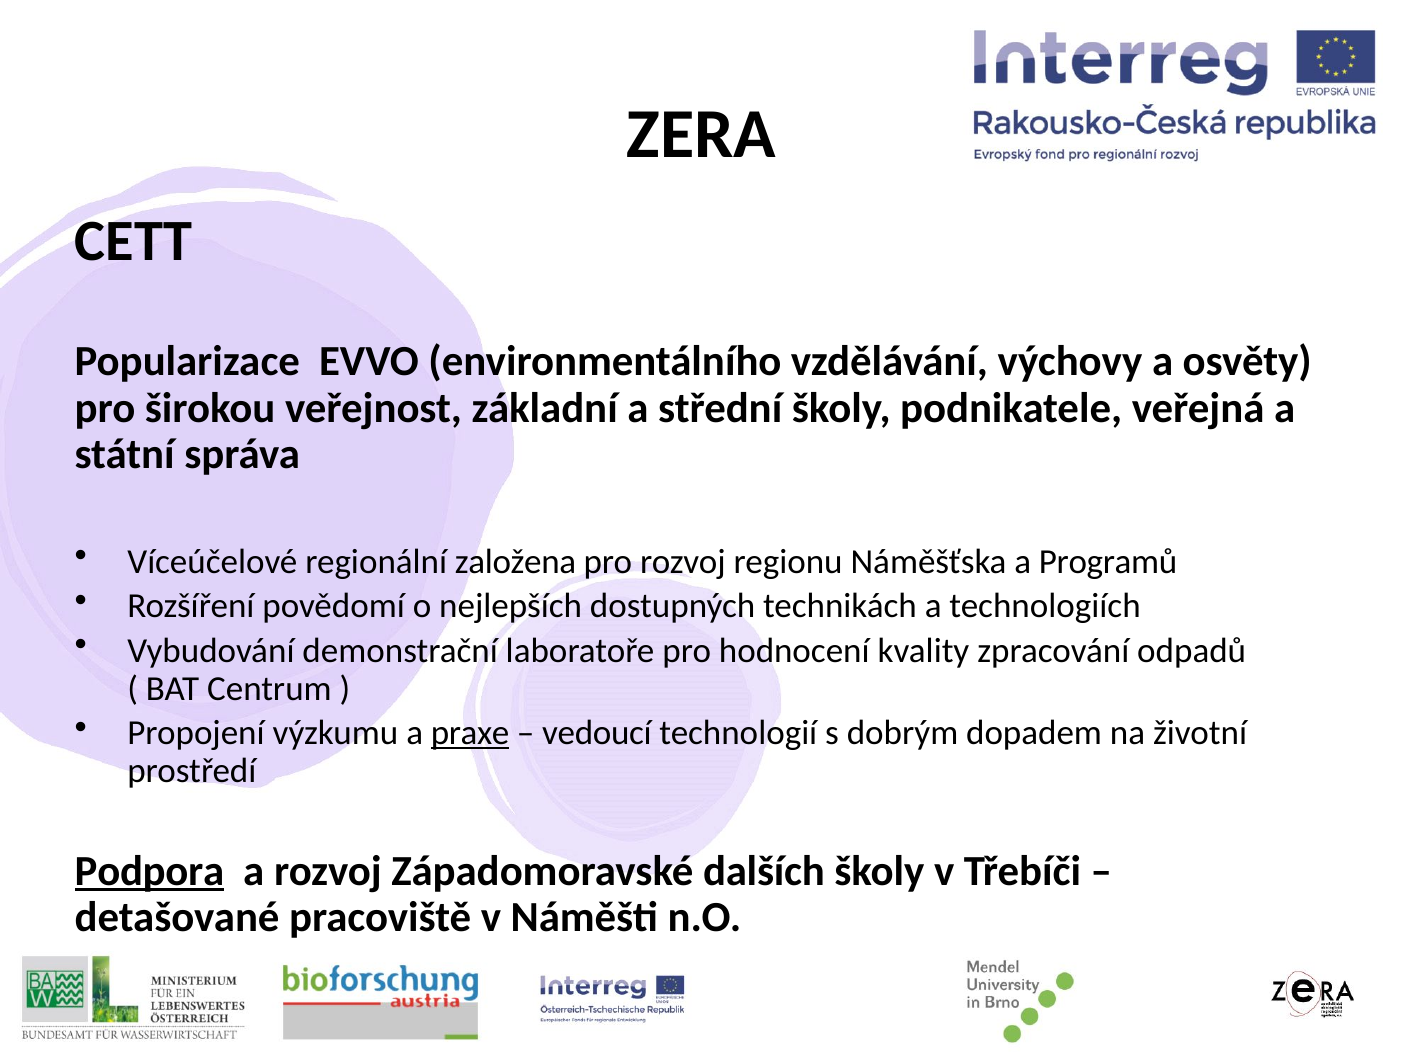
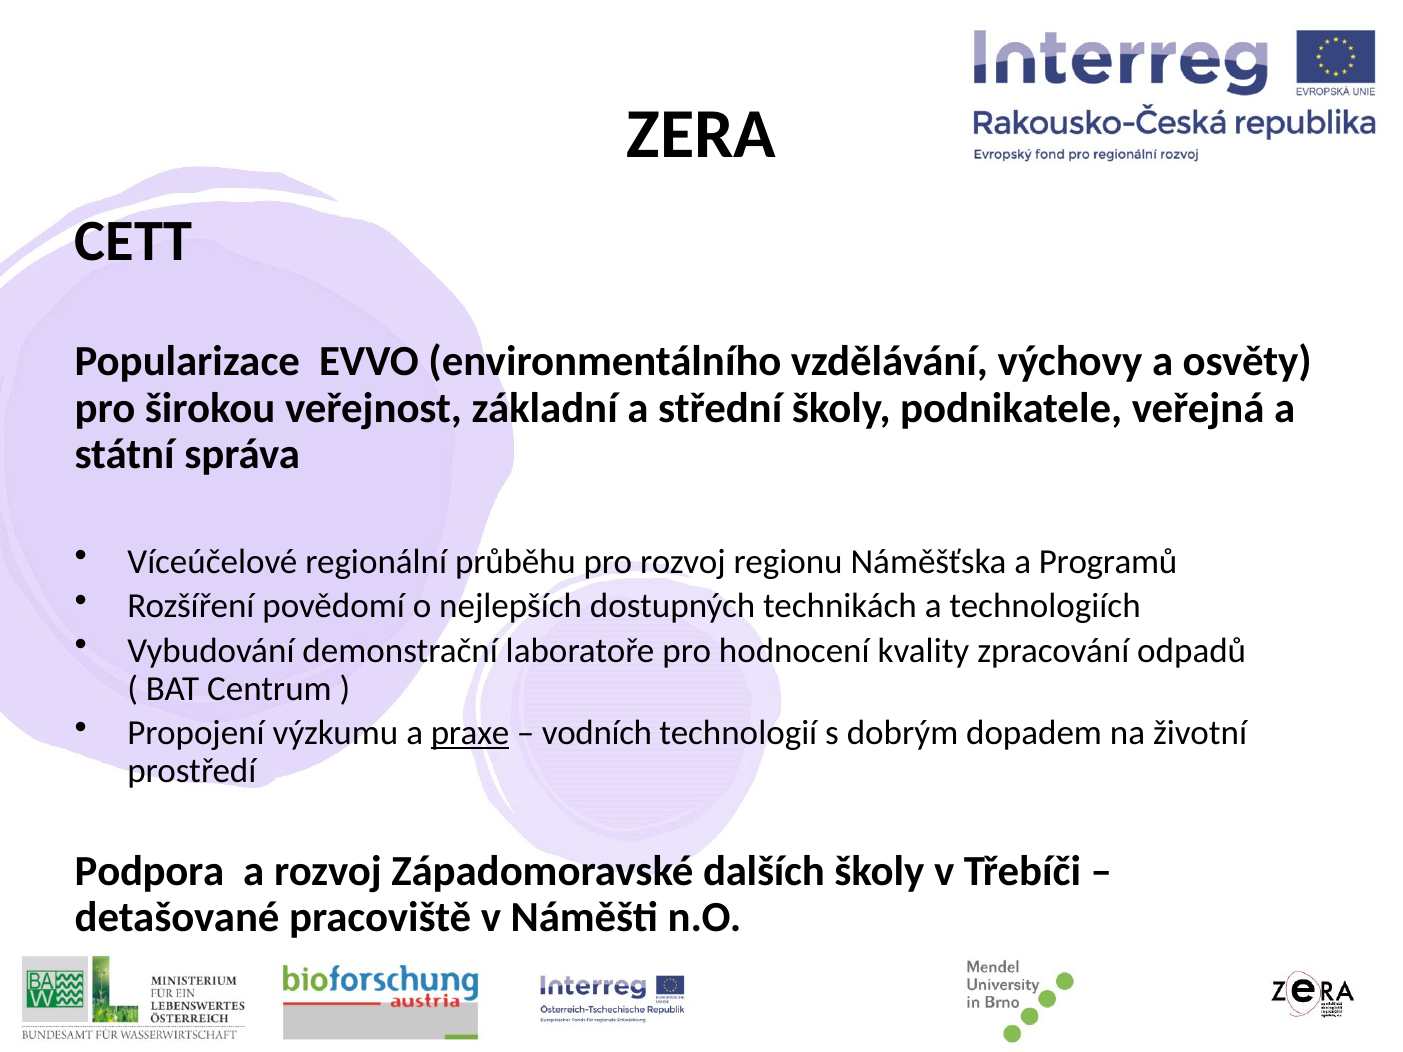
založena: založena -> průběhu
vedoucí: vedoucí -> vodních
Podpora underline: present -> none
